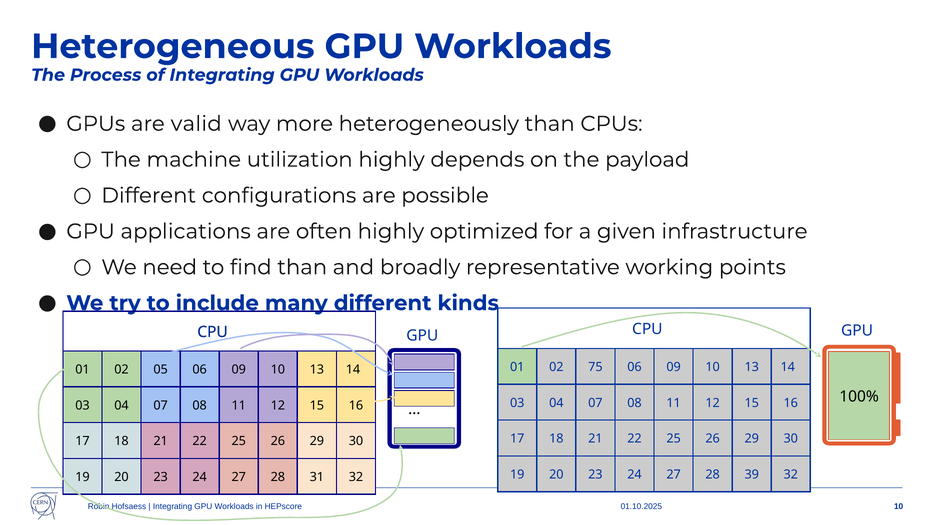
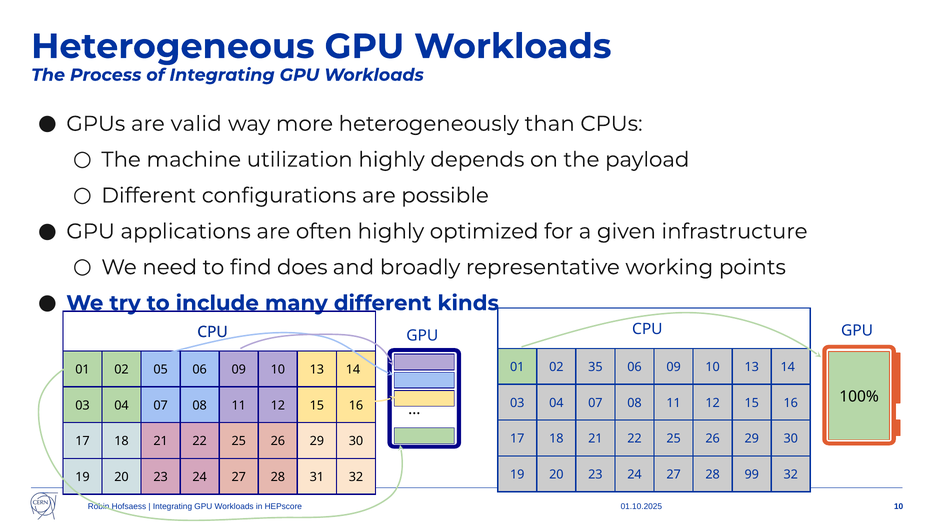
find than: than -> does
75: 75 -> 35
39: 39 -> 99
